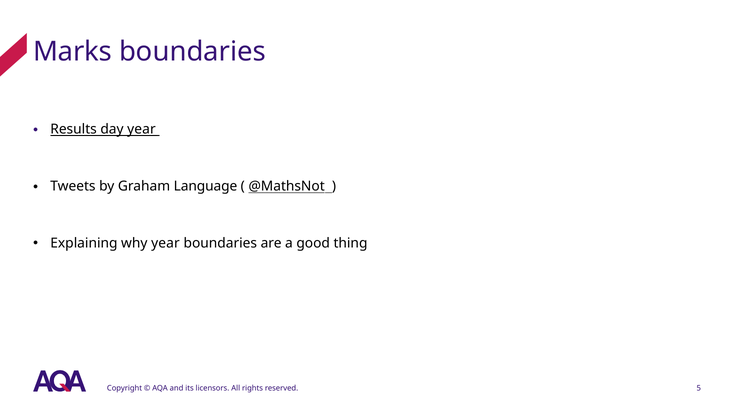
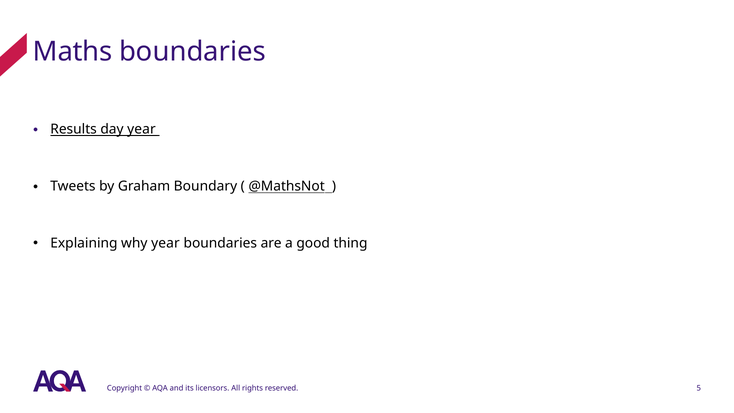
Marks: Marks -> Maths
Language: Language -> Boundary
